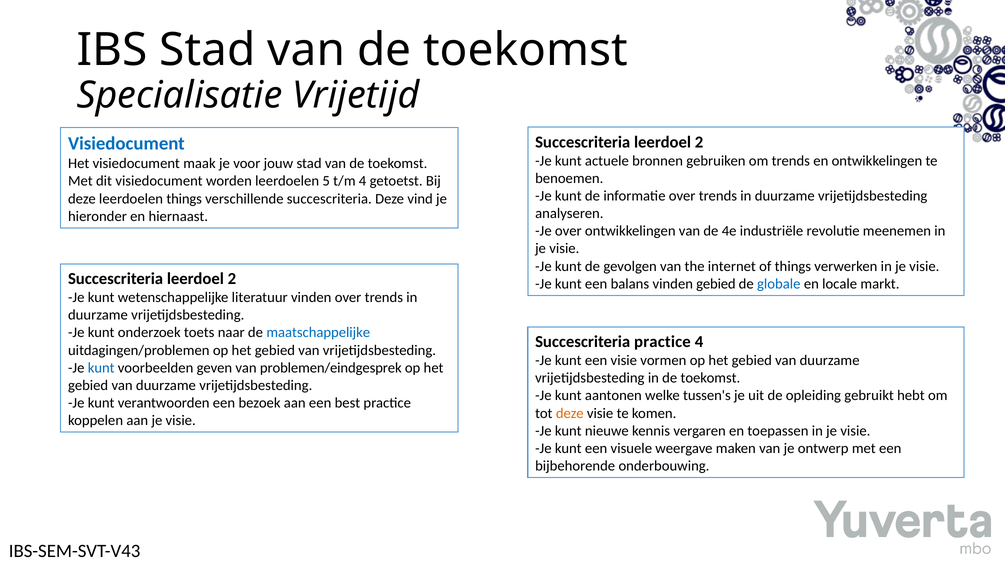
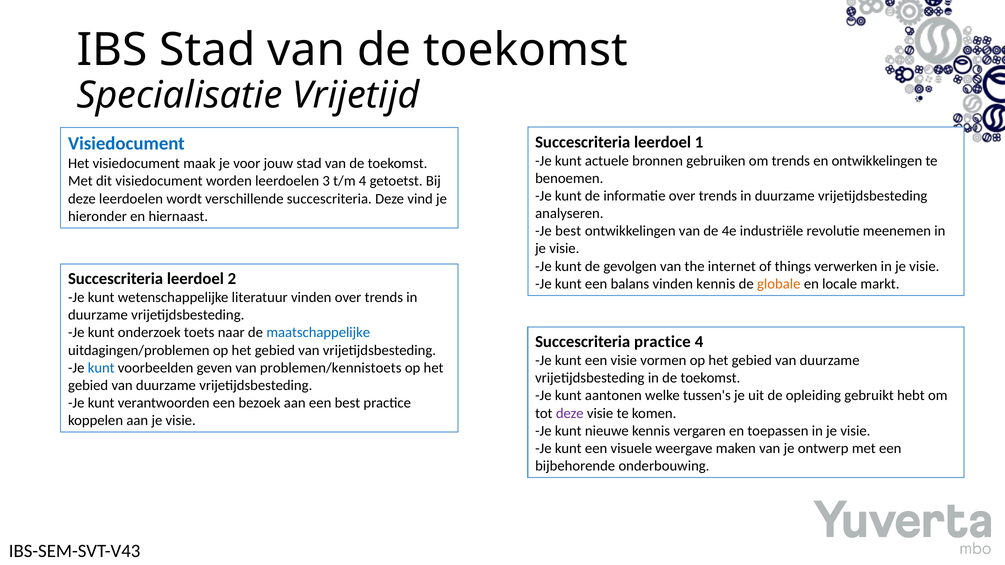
2 at (699, 142): 2 -> 1
5: 5 -> 3
leerdoelen things: things -> wordt
Je over: over -> best
vinden gebied: gebied -> kennis
globale colour: blue -> orange
problemen/eindgesprek: problemen/eindgesprek -> problemen/kennistoets
deze at (570, 413) colour: orange -> purple
